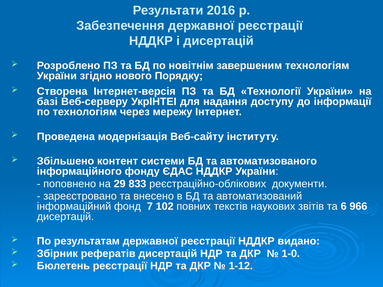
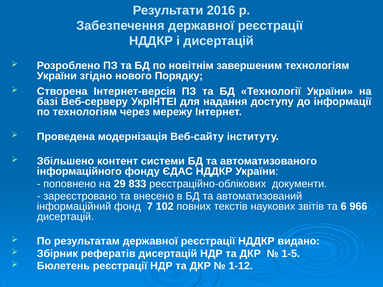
1-0: 1-0 -> 1-5
